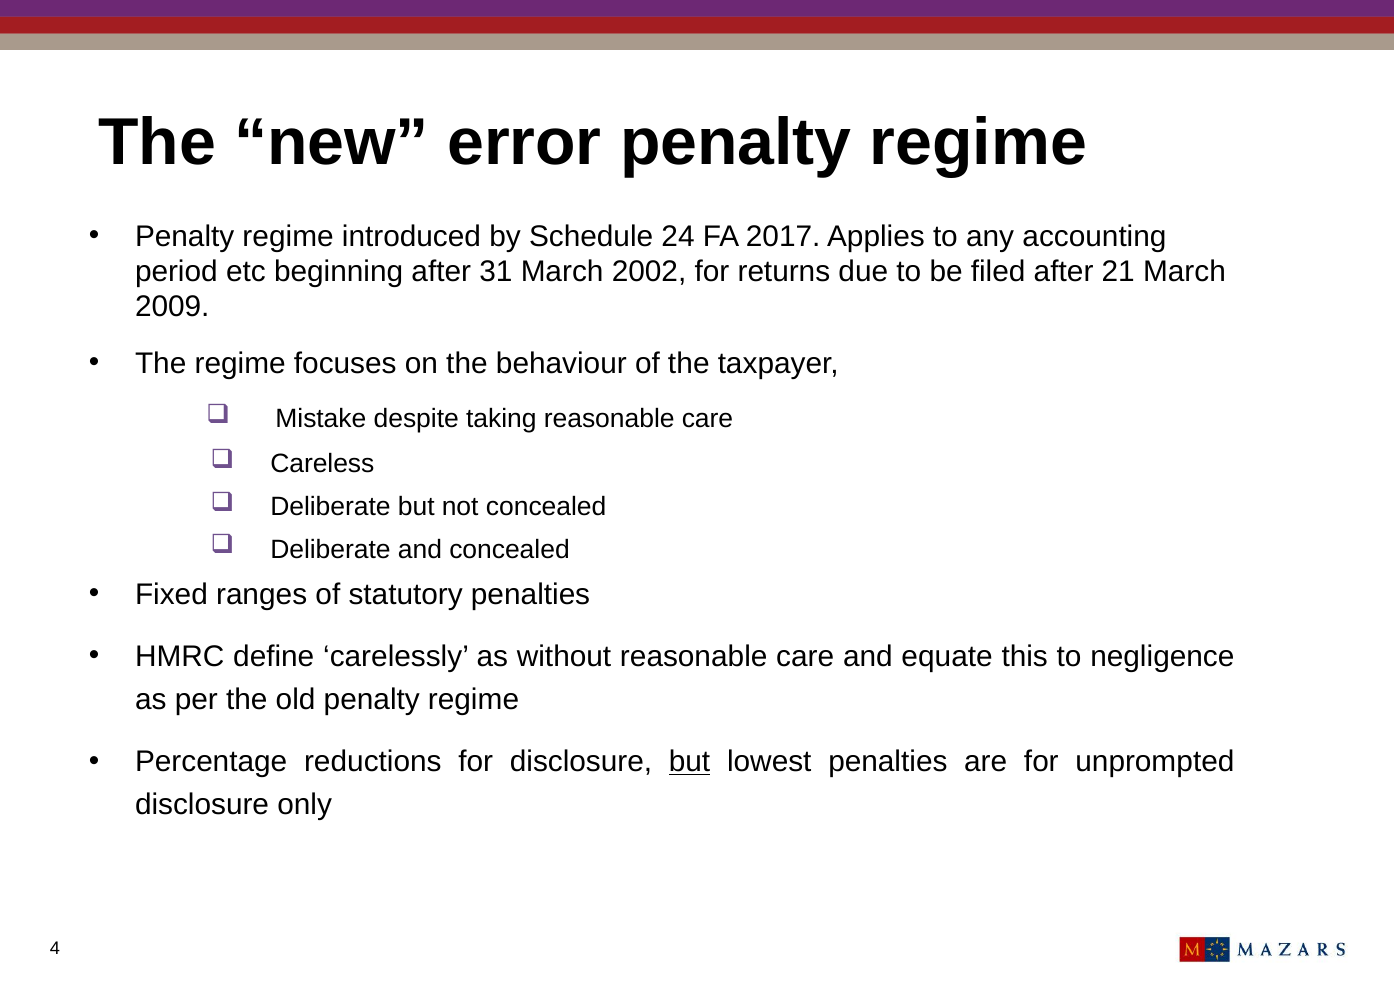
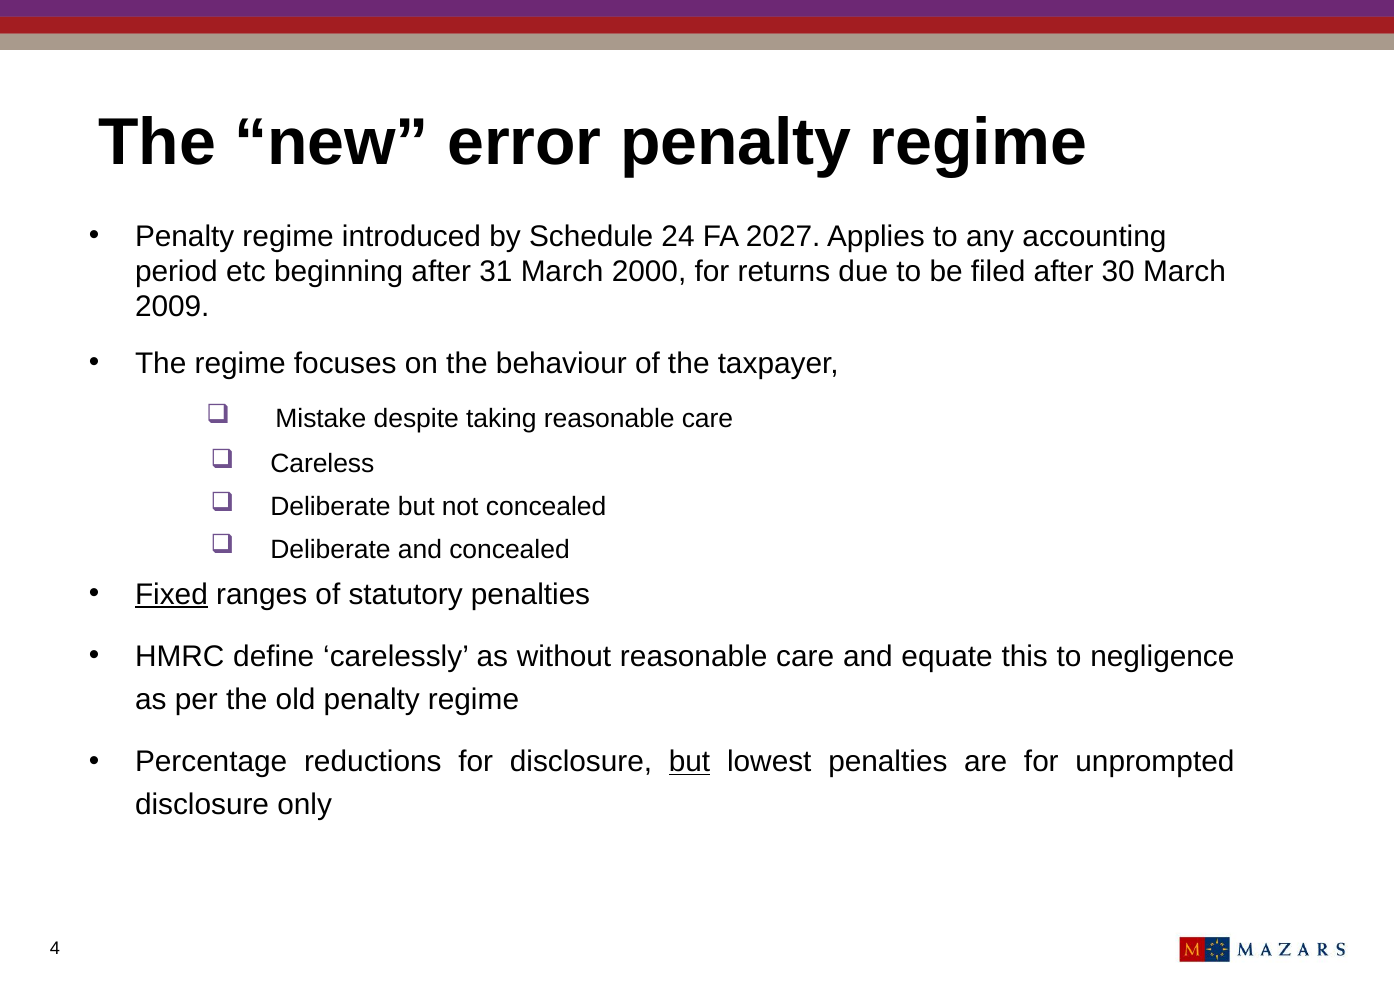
2017: 2017 -> 2027
2002: 2002 -> 2000
21: 21 -> 30
Fixed underline: none -> present
